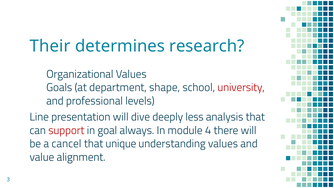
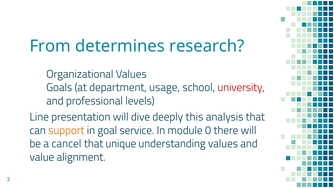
Their: Their -> From
shape: shape -> usage
less: less -> this
support colour: red -> orange
always: always -> service
4: 4 -> 0
